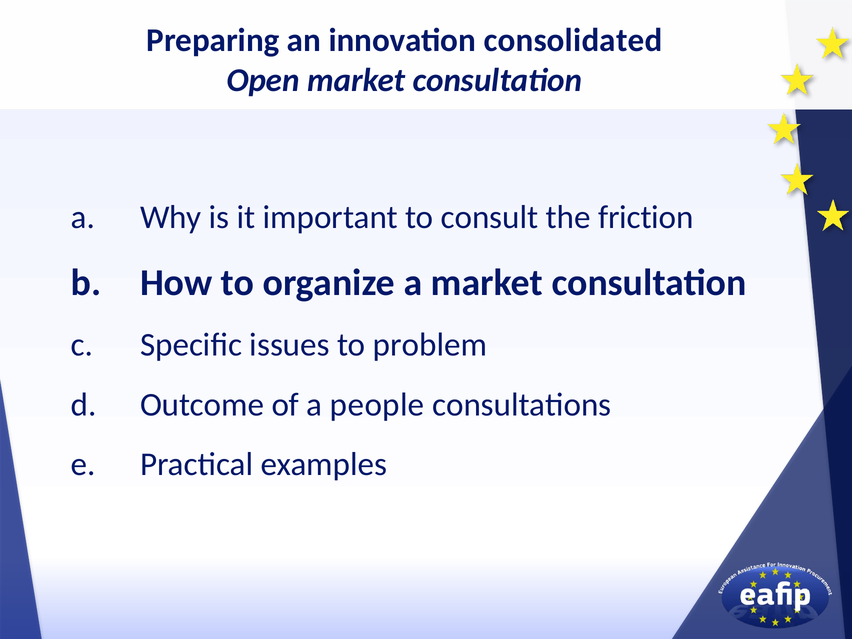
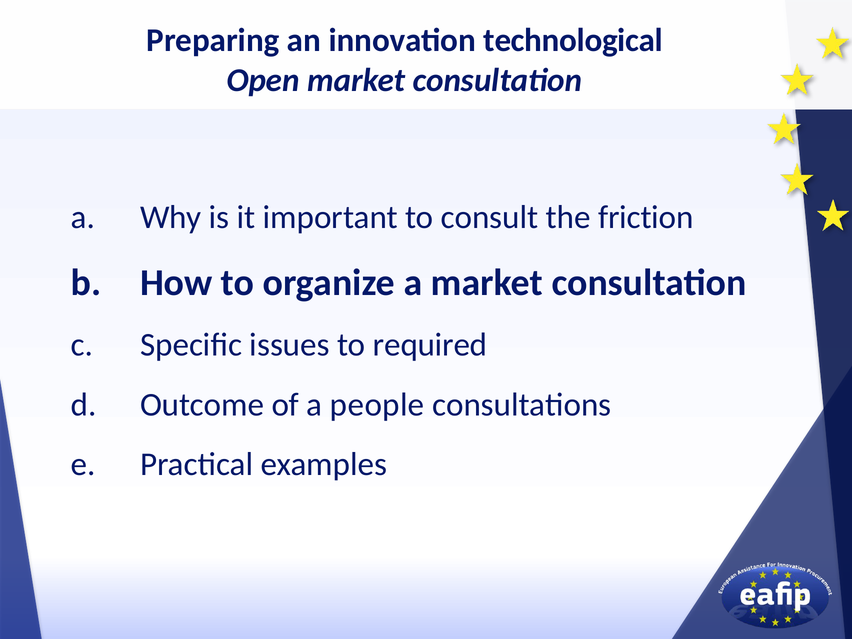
consolidated: consolidated -> technological
problem: problem -> required
